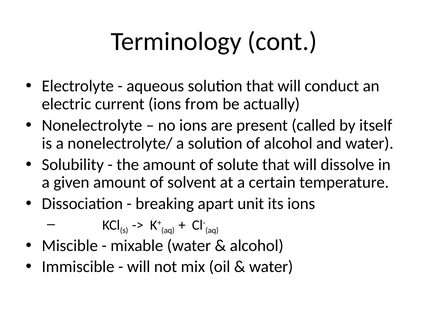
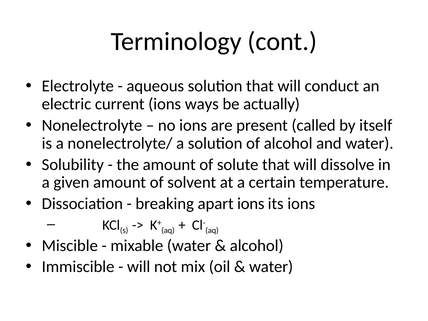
from: from -> ways
apart unit: unit -> ions
